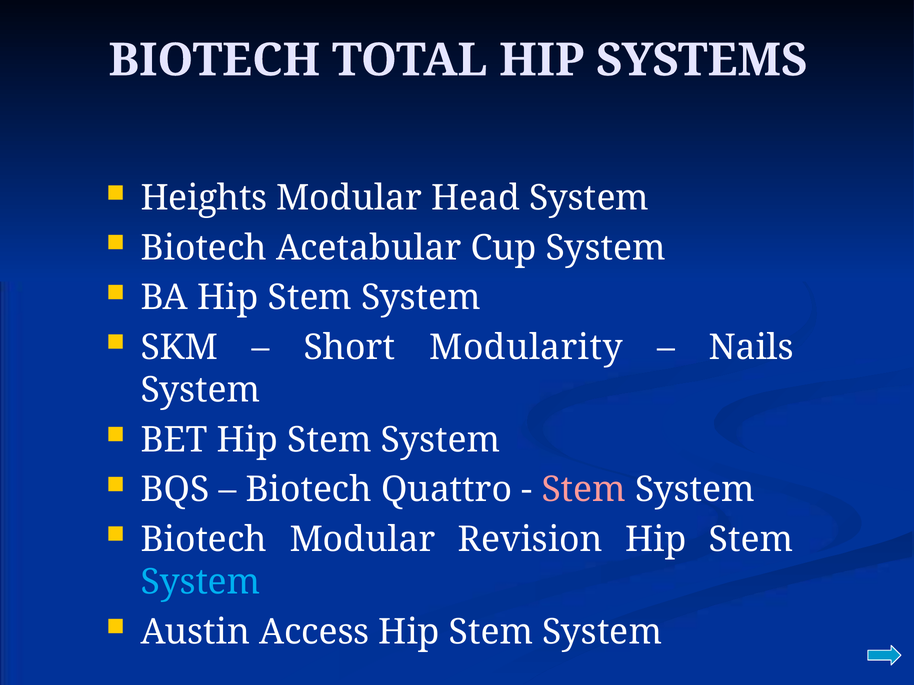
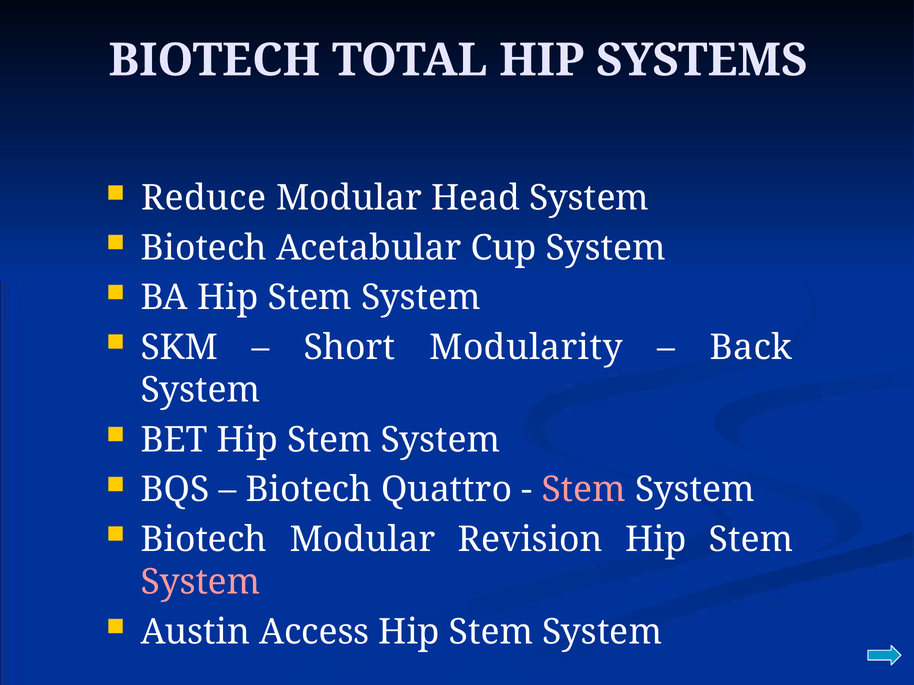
Heights: Heights -> Reduce
Nails: Nails -> Back
System at (200, 583) colour: light blue -> pink
